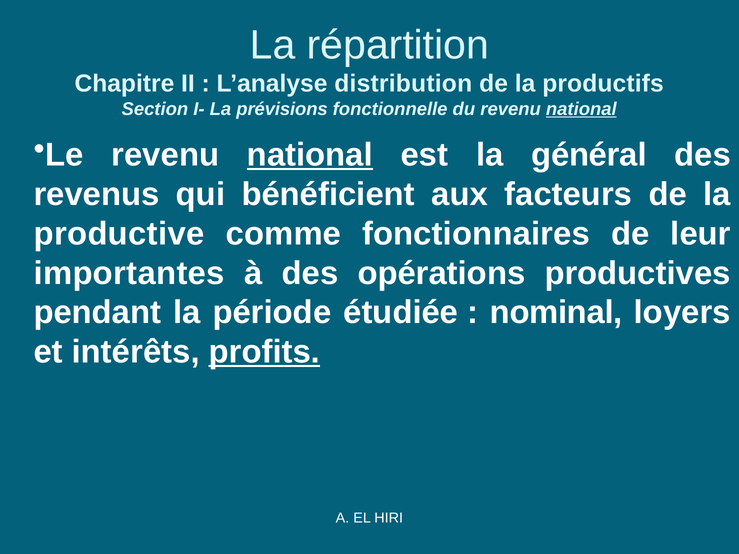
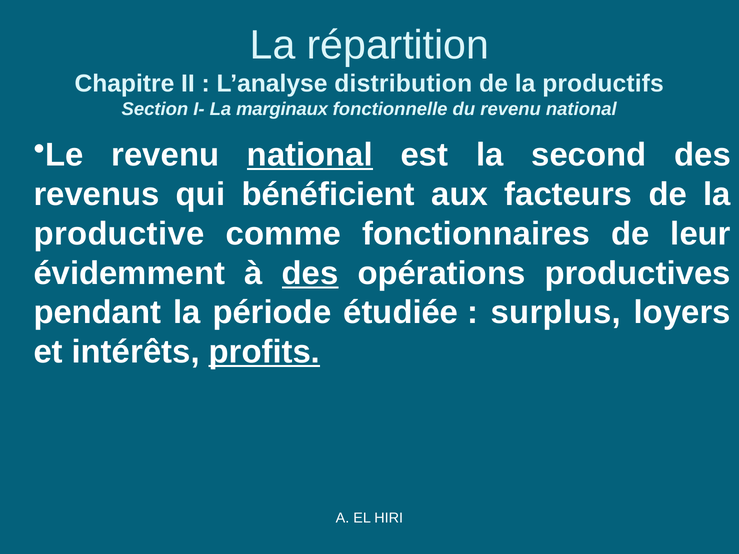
prévisions: prévisions -> marginaux
national at (581, 109) underline: present -> none
général: général -> second
importantes: importantes -> évidemment
des at (310, 273) underline: none -> present
nominal: nominal -> surplus
